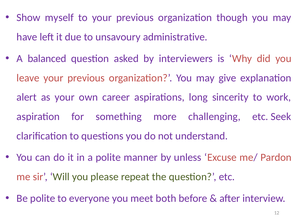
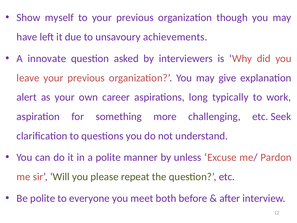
administrative: administrative -> achievements
balanced: balanced -> innovate
sincerity: sincerity -> typically
